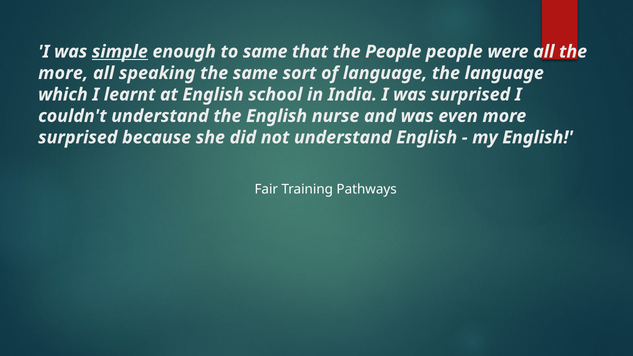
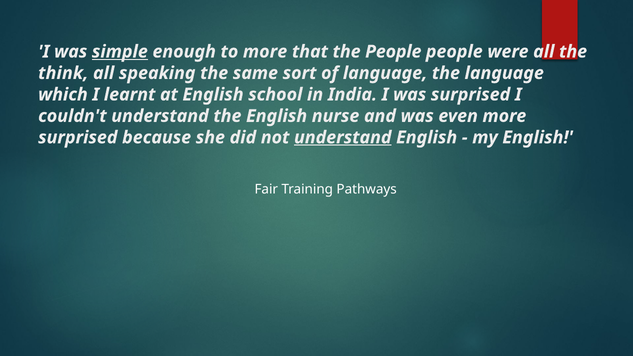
to same: same -> more
more at (63, 73): more -> think
understand at (343, 137) underline: none -> present
